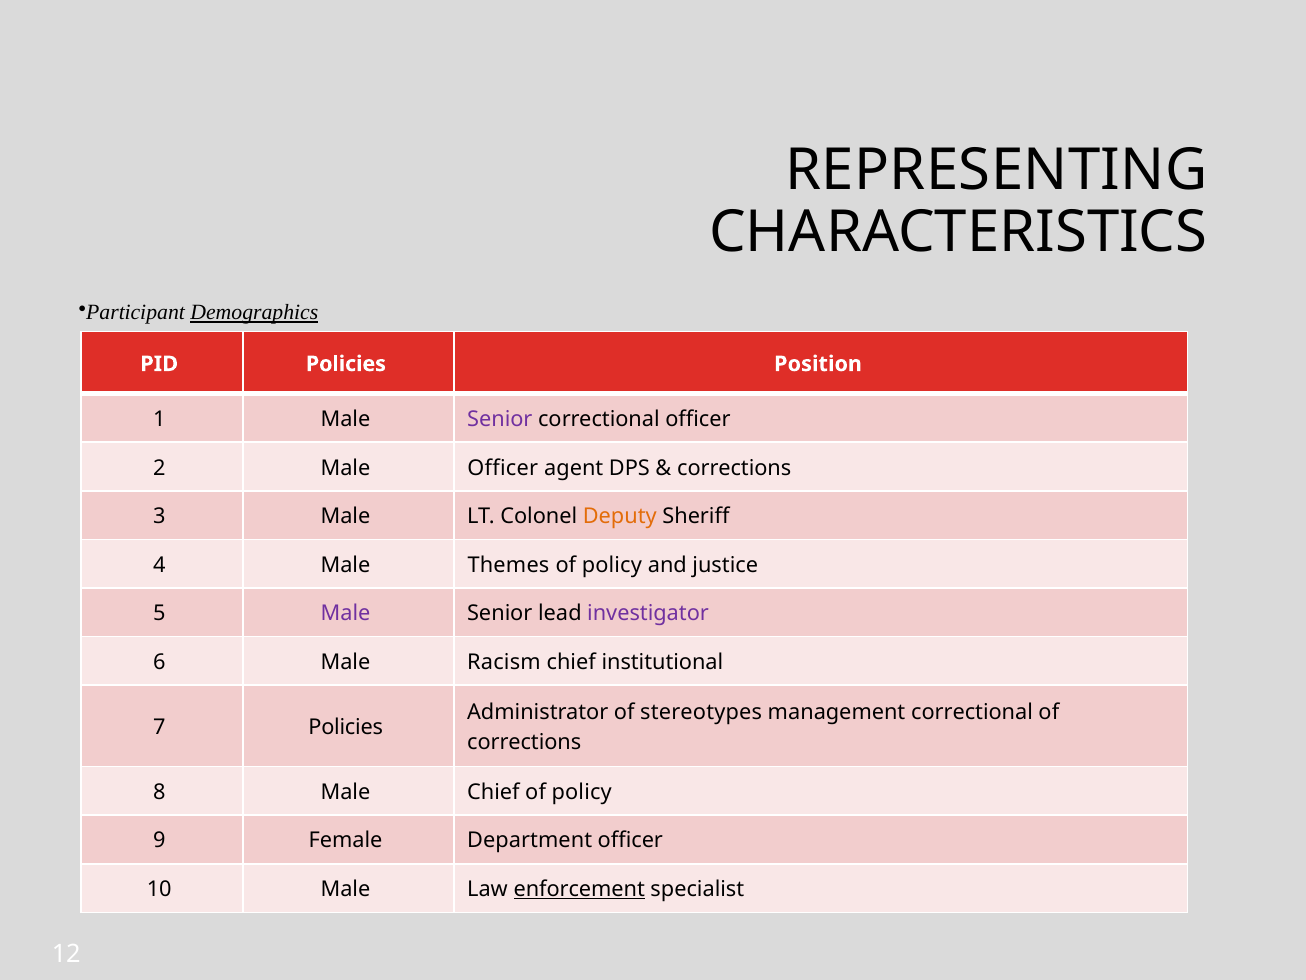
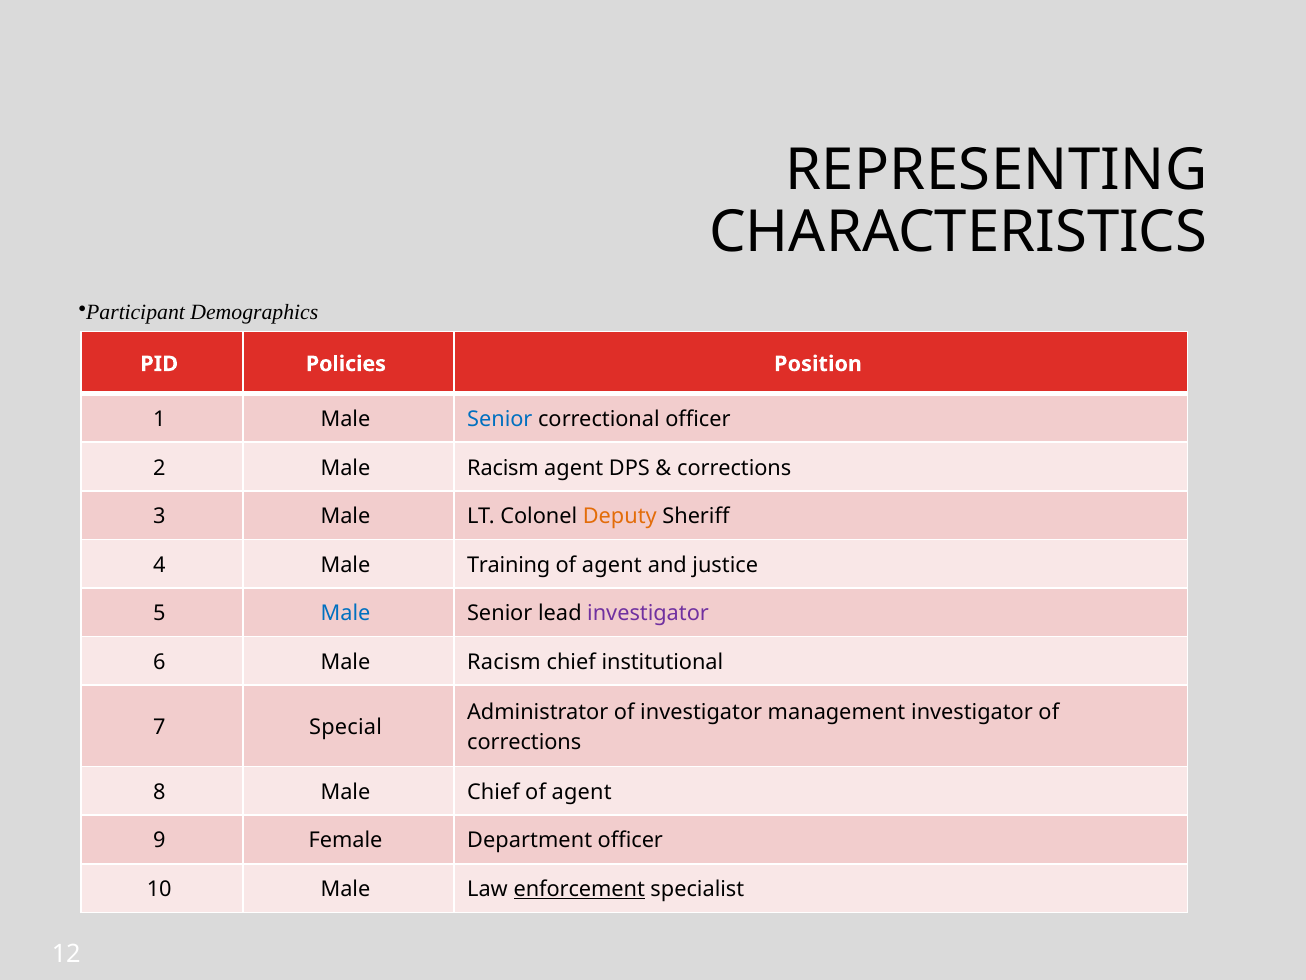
Demographics underline: present -> none
Senior at (500, 419) colour: purple -> blue
2 Male Officer: Officer -> Racism
Themes: Themes -> Training
policy at (612, 565): policy -> agent
Male at (346, 613) colour: purple -> blue
of stereotypes: stereotypes -> investigator
management correctional: correctional -> investigator
7 Policies: Policies -> Special
Chief of policy: policy -> agent
